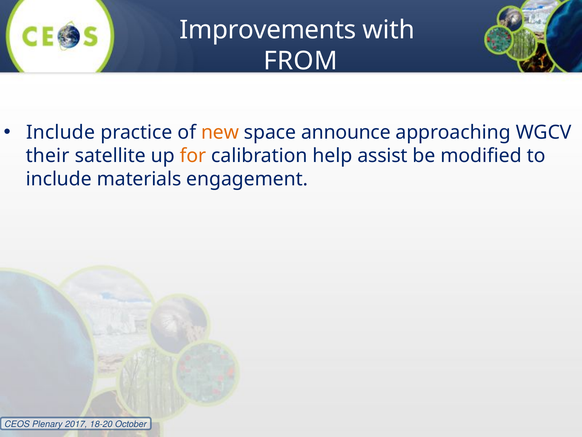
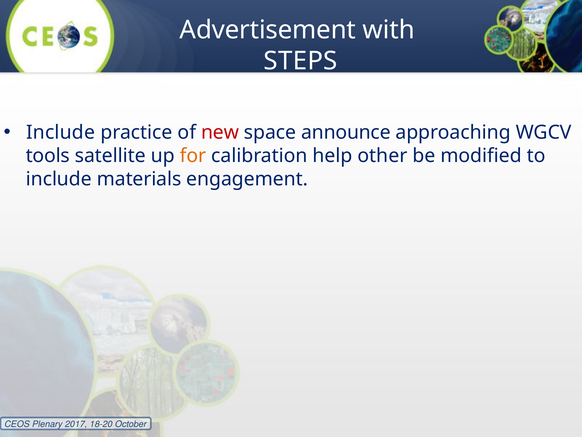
Improvements: Improvements -> Advertisement
FROM: FROM -> STEPS
new colour: orange -> red
their: their -> tools
assist: assist -> other
